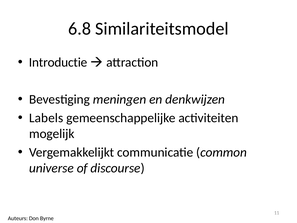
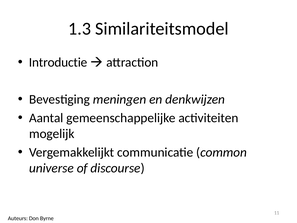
6.8: 6.8 -> 1.3
Labels: Labels -> Aantal
